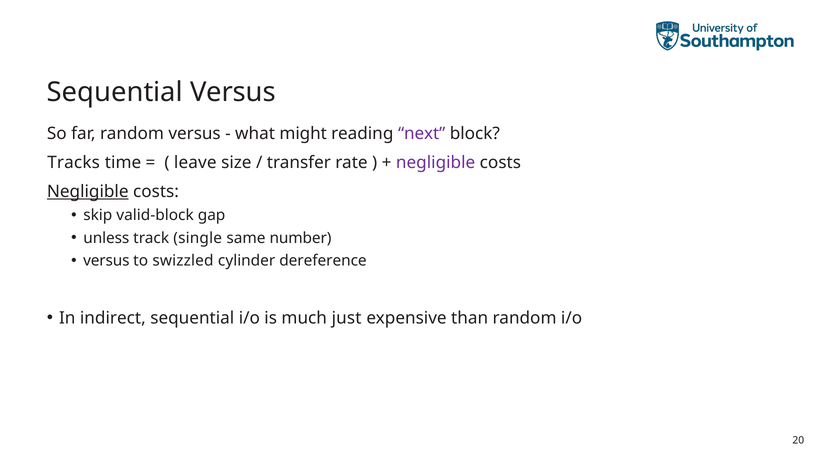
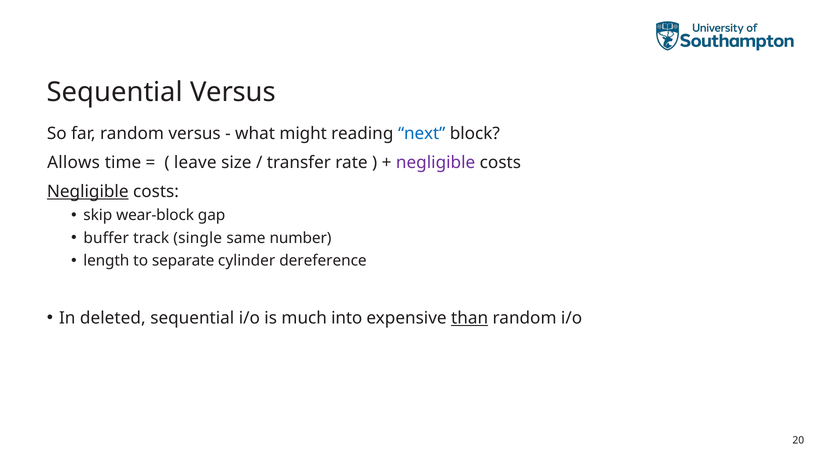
next colour: purple -> blue
Tracks: Tracks -> Allows
valid-block: valid-block -> wear-block
unless: unless -> buffer
versus at (106, 261): versus -> length
swizzled: swizzled -> separate
indirect: indirect -> deleted
just: just -> into
than underline: none -> present
